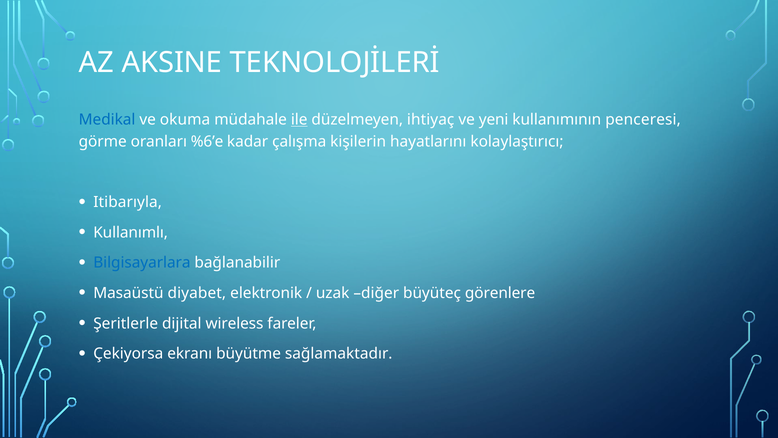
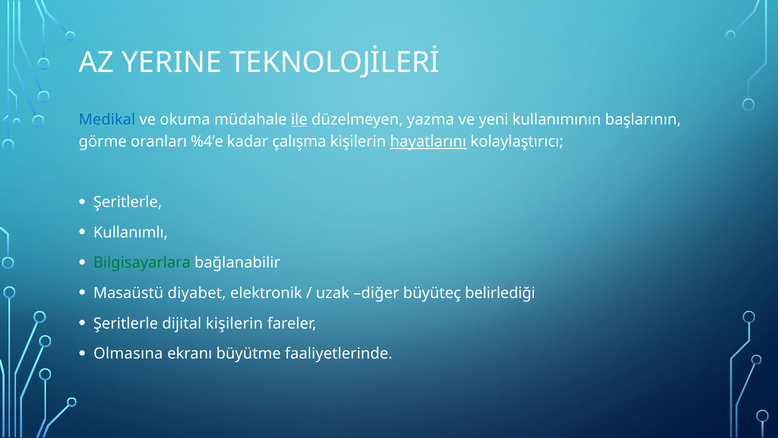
AKSINE: AKSINE -> YERINE
ihtiyaç: ihtiyaç -> yazma
penceresi: penceresi -> başlarının
%6’e: %6’e -> %4’e
hayatlarını underline: none -> present
Itibarıyla at (128, 202): Itibarıyla -> Şeritlerle
Bilgisayarlara colour: blue -> green
görenlere: görenlere -> belirlediği
dijital wireless: wireless -> kişilerin
Çekiyorsa: Çekiyorsa -> Olmasına
sağlamaktadır: sağlamaktadır -> faaliyetlerinde
